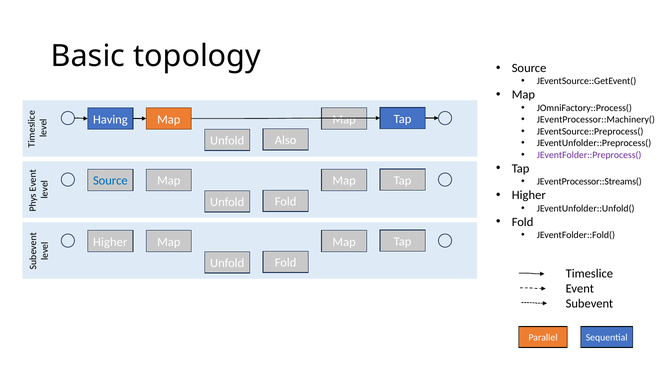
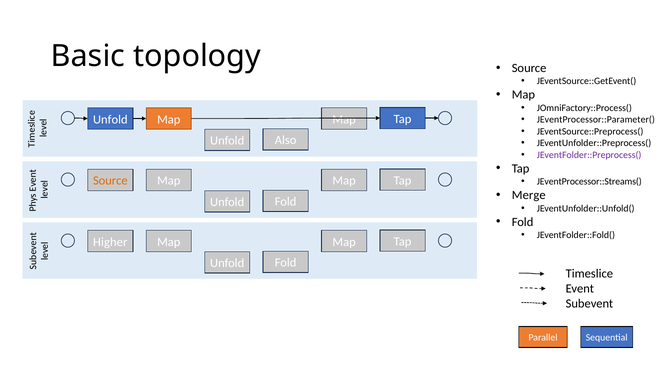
Having at (110, 119): Having -> Unfold
JEventProcessor::Machinery(: JEventProcessor::Machinery( -> JEventProcessor::Parameter(
Source at (110, 181) colour: blue -> orange
Higher at (529, 195): Higher -> Merge
